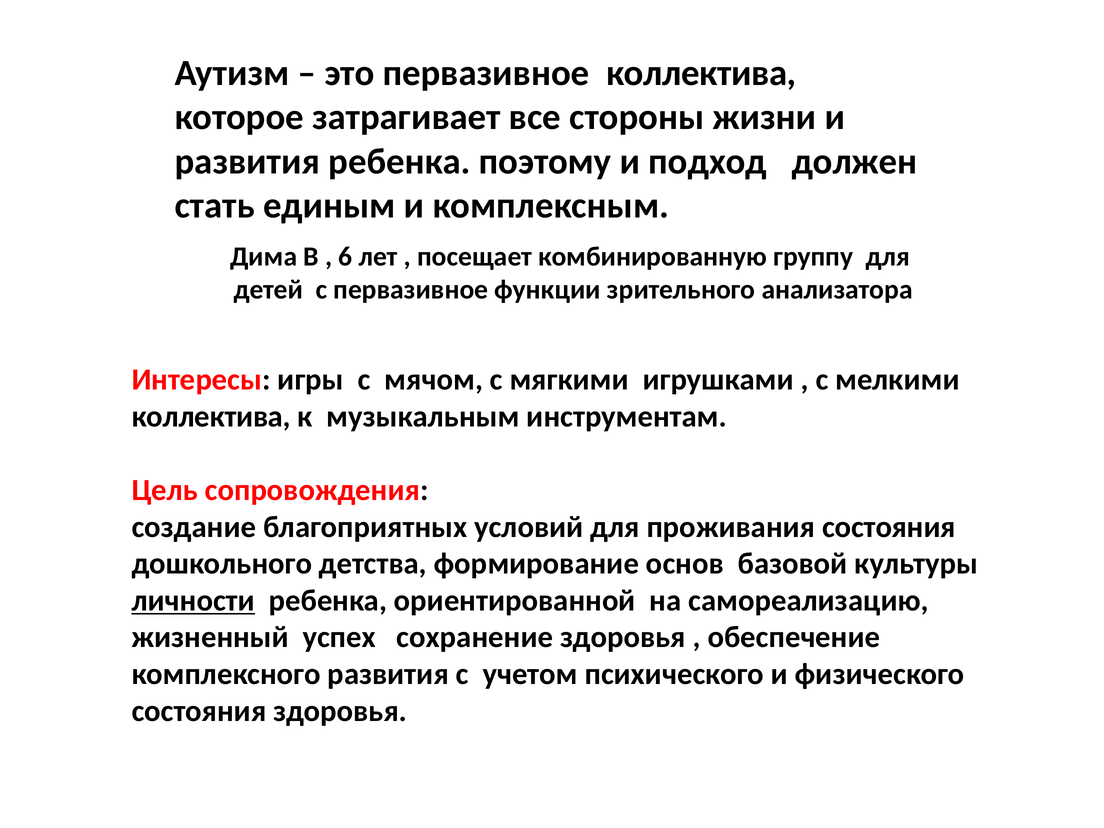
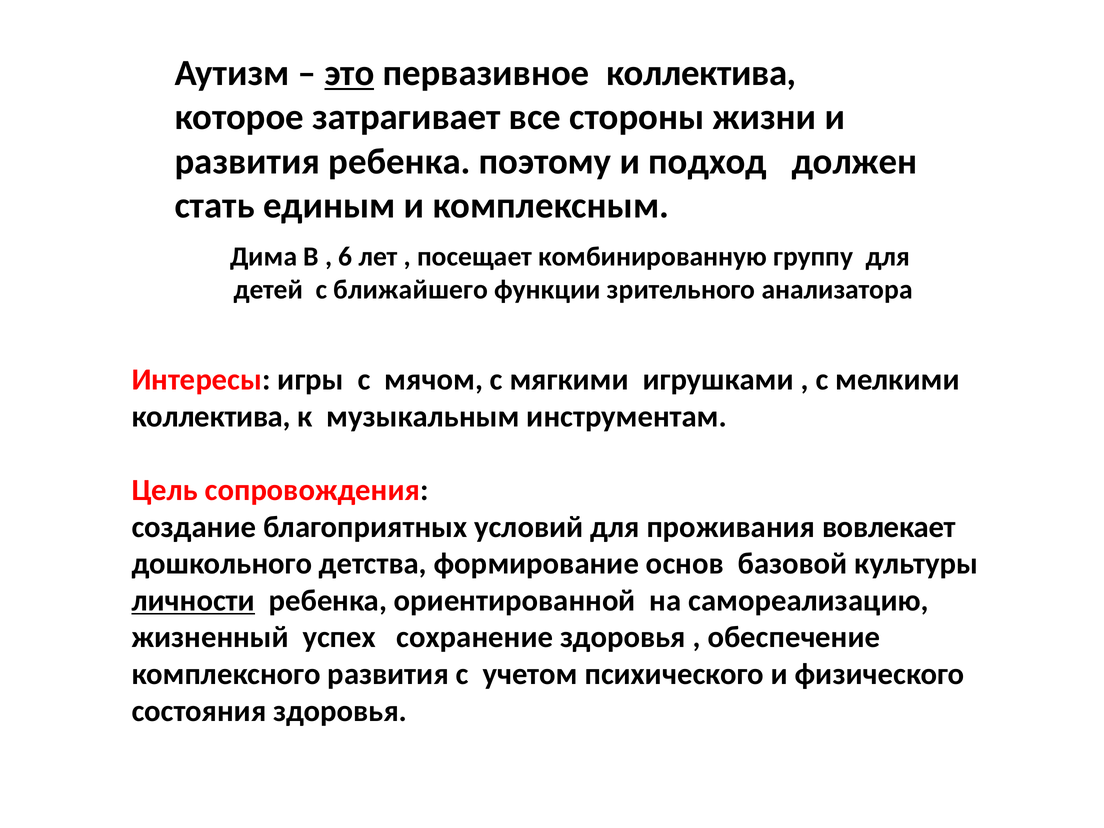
это underline: none -> present
с первазивное: первазивное -> ближайшего
проживания состояния: состояния -> вовлекает
